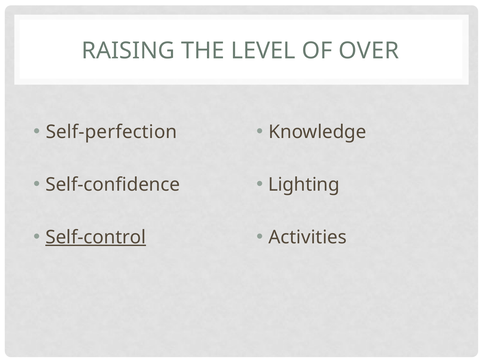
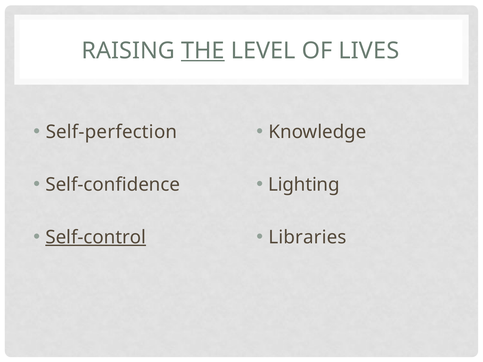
THE underline: none -> present
OVER: OVER -> LIVES
Activities: Activities -> Libraries
